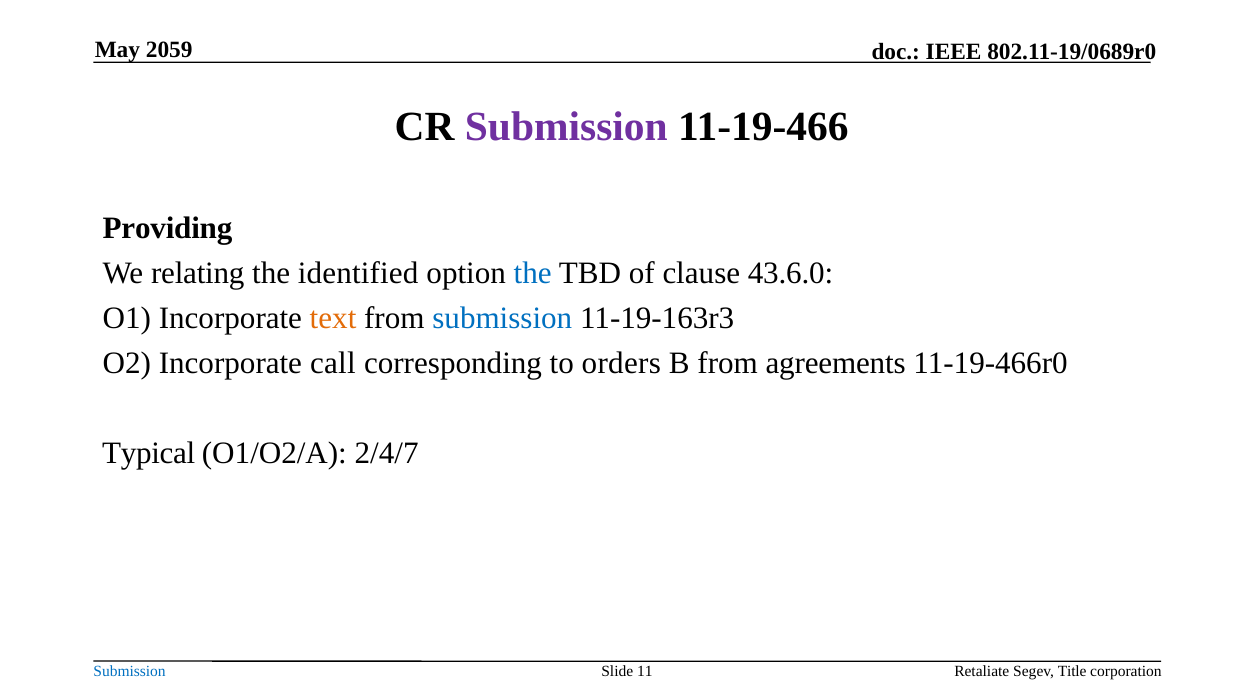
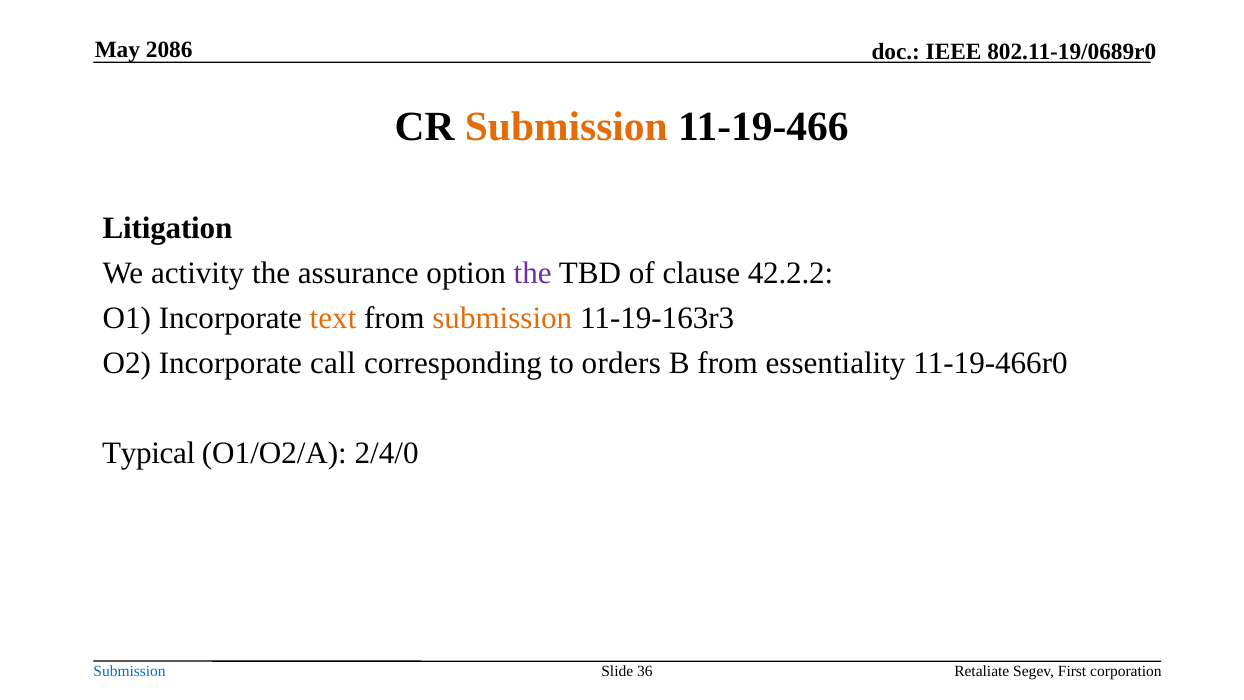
2059: 2059 -> 2086
Submission at (566, 127) colour: purple -> orange
Providing: Providing -> Litigation
relating: relating -> activity
identified: identified -> assurance
the at (533, 273) colour: blue -> purple
43.6.0: 43.6.0 -> 42.2.2
submission at (502, 318) colour: blue -> orange
agreements: agreements -> essentiality
2/4/7: 2/4/7 -> 2/4/0
11: 11 -> 36
Title: Title -> First
